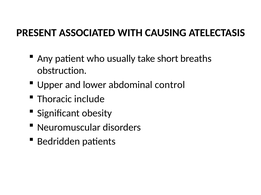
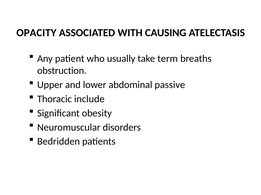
PRESENT: PRESENT -> OPACITY
short: short -> term
control: control -> passive
